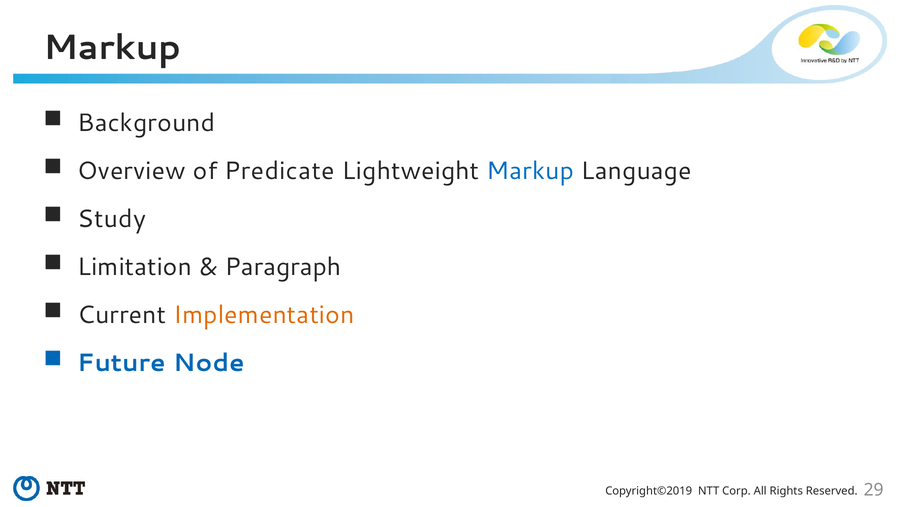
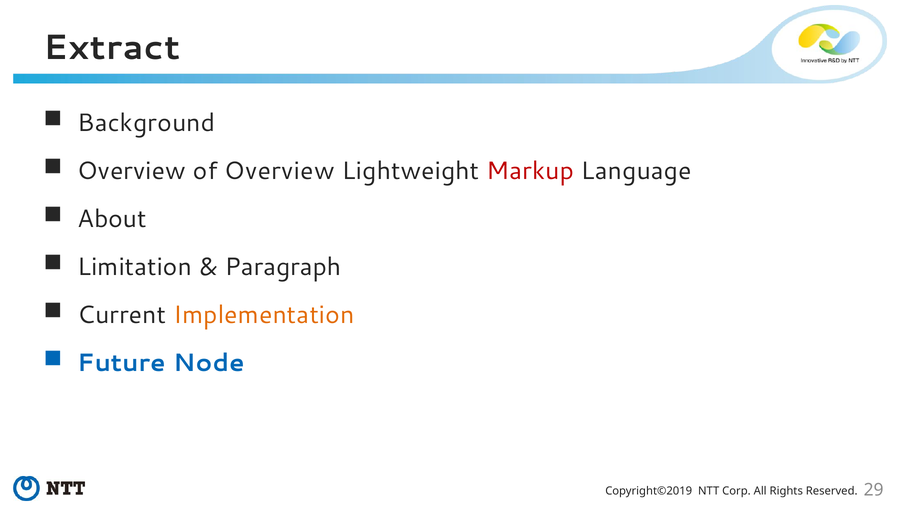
Markup at (112, 47): Markup -> Extract
of Predicate: Predicate -> Overview
Markup at (530, 171) colour: blue -> red
Study: Study -> About
